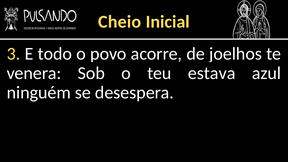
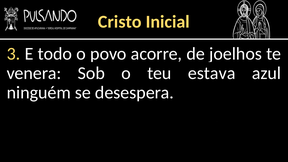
Cheio: Cheio -> Cristo
